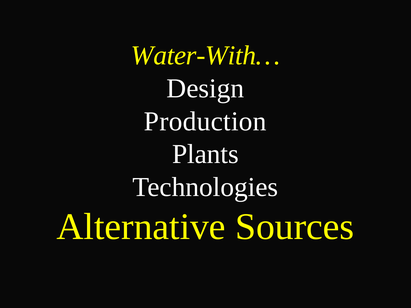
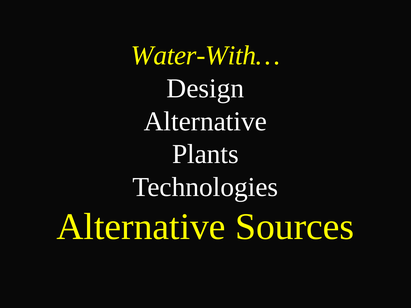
Production at (205, 121): Production -> Alternative
